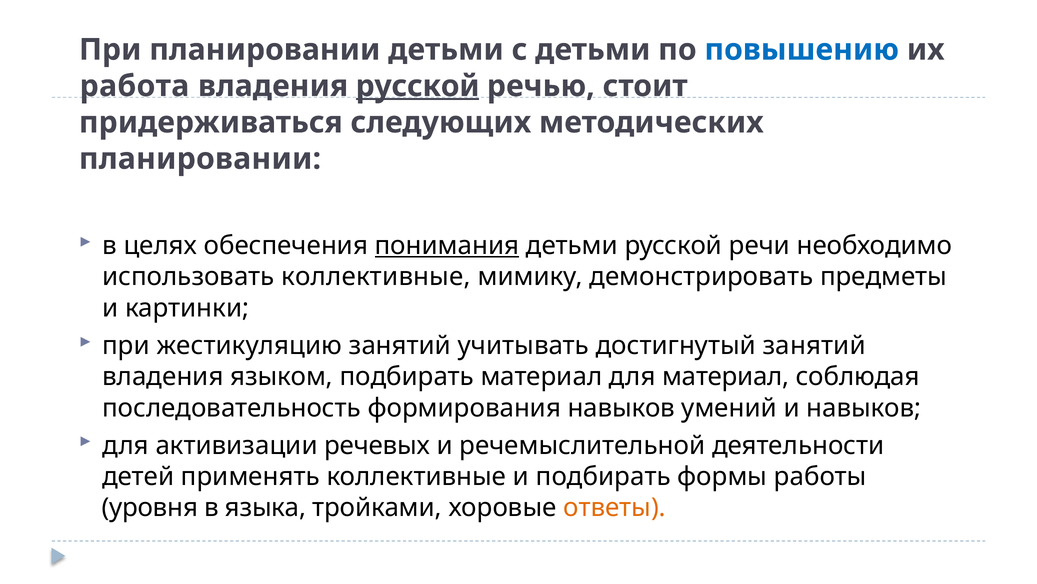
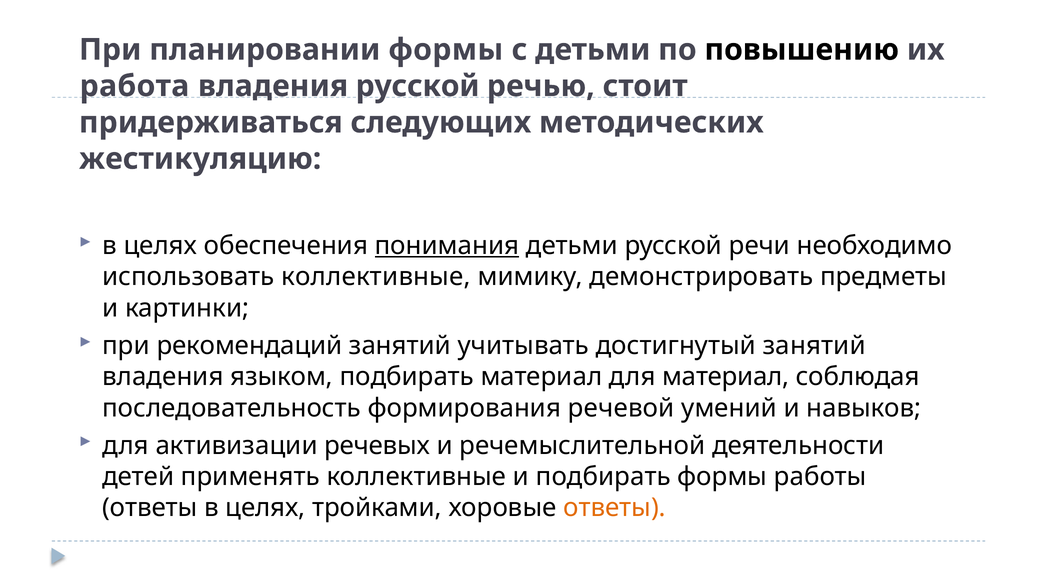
планировании детьми: детьми -> формы
повышению colour: blue -> black
русской at (418, 86) underline: present -> none
планировании at (200, 159): планировании -> жестикуляцию
жестикуляцию: жестикуляцию -> рекомендаций
формирования навыков: навыков -> речевой
уровня at (150, 507): уровня -> ответы
языка at (266, 507): языка -> целях
